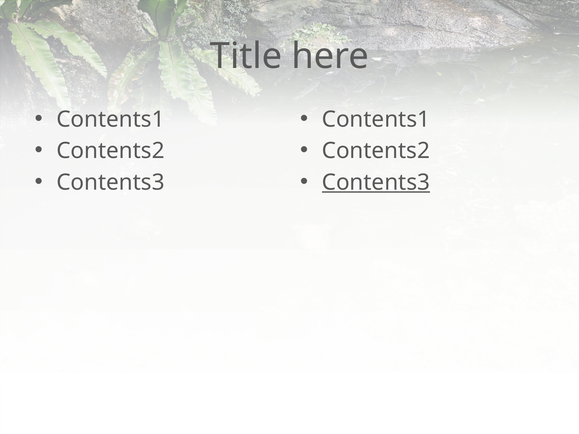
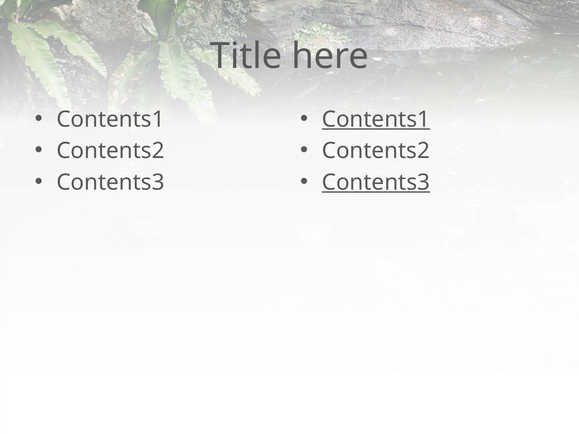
Contents1 at (376, 119) underline: none -> present
